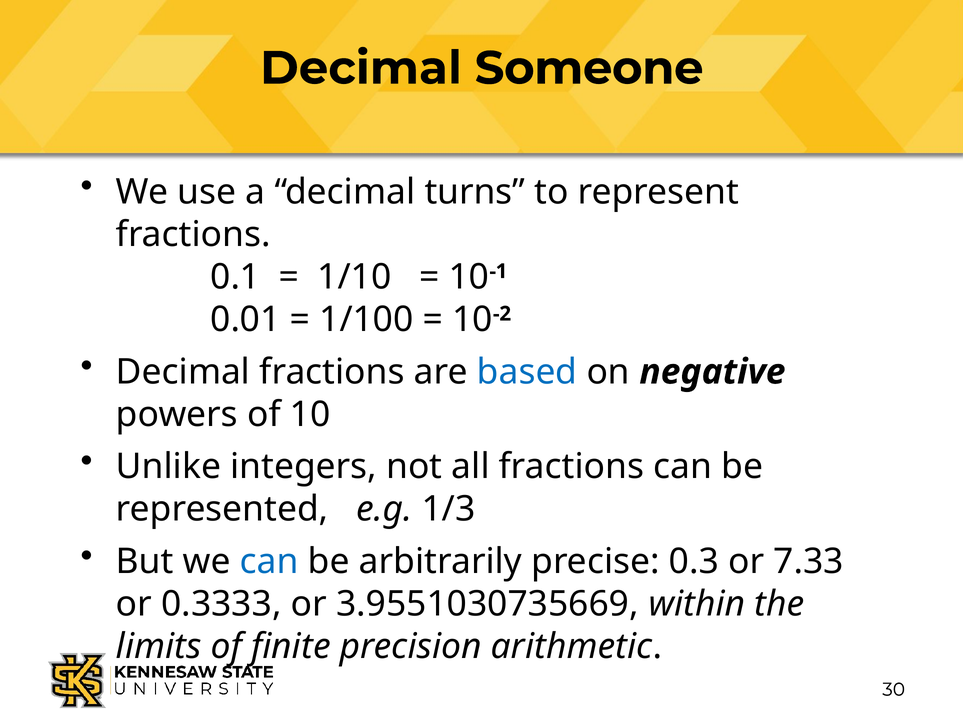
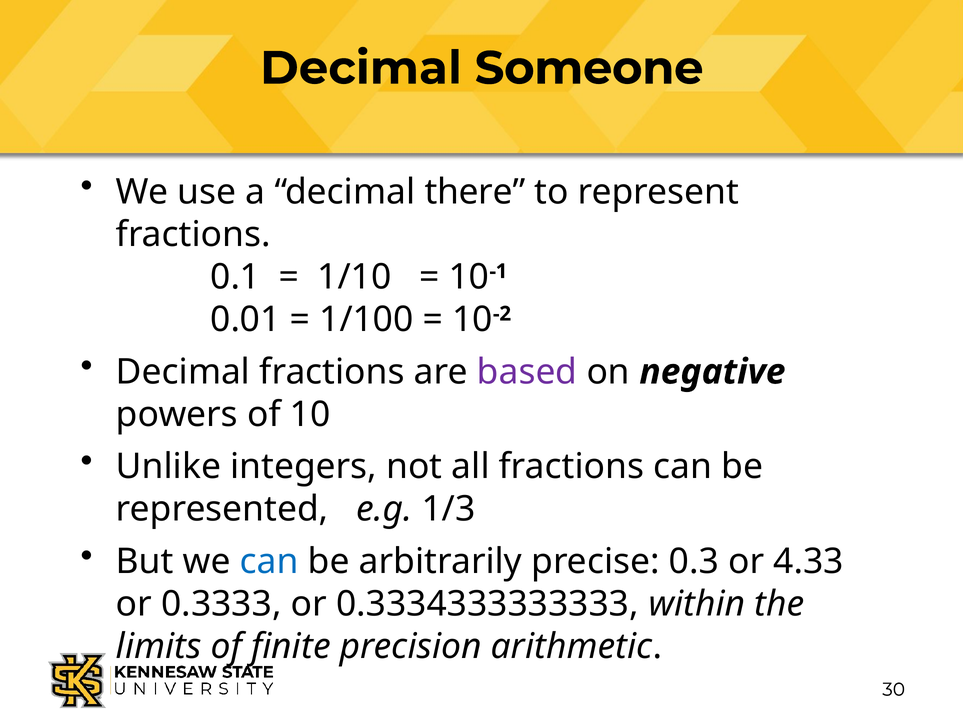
turns: turns -> there
based colour: blue -> purple
7.33: 7.33 -> 4.33
3.9551030735669: 3.9551030735669 -> 0.3334333333333
